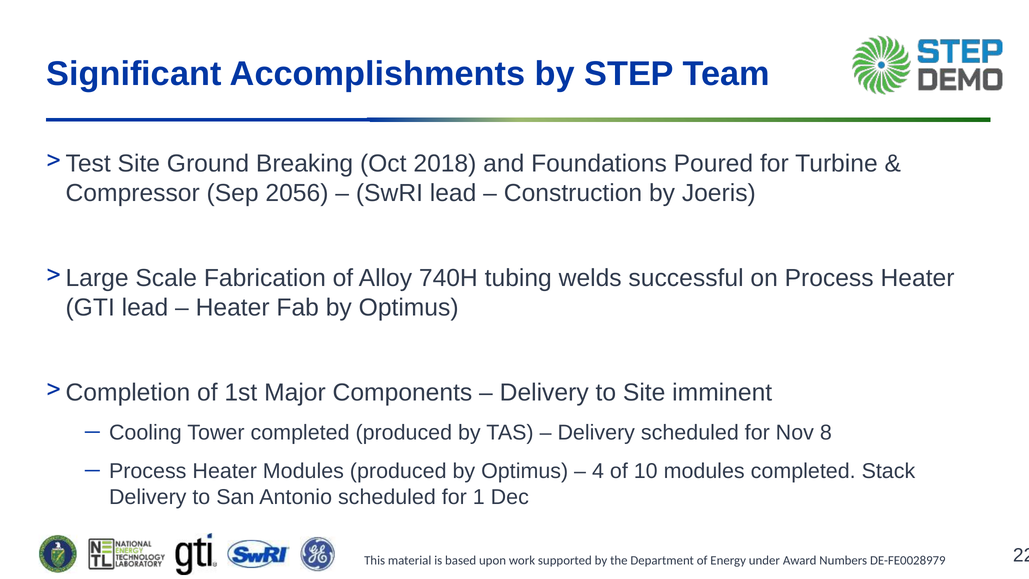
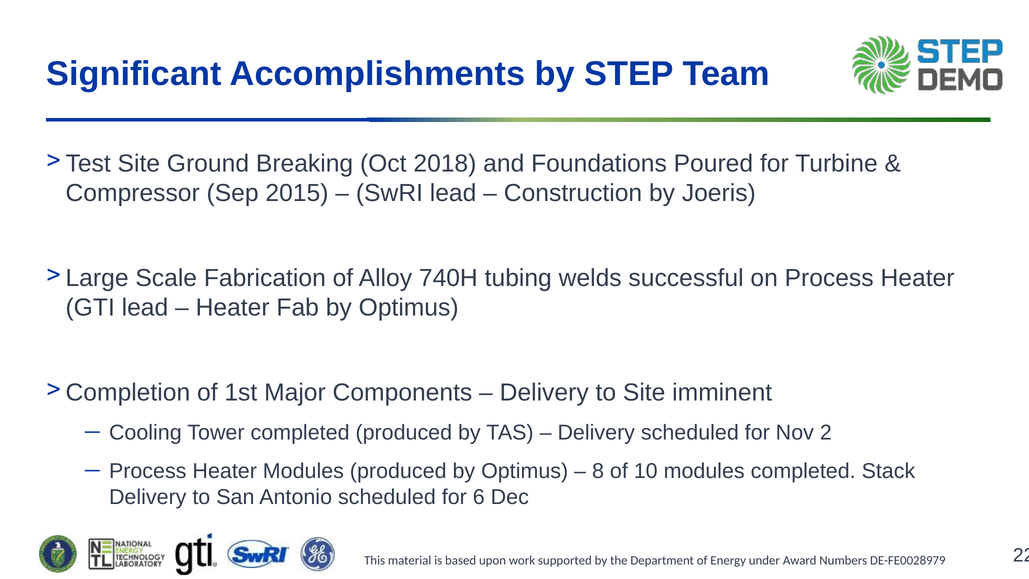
2056: 2056 -> 2015
8: 8 -> 2
4: 4 -> 8
1: 1 -> 6
